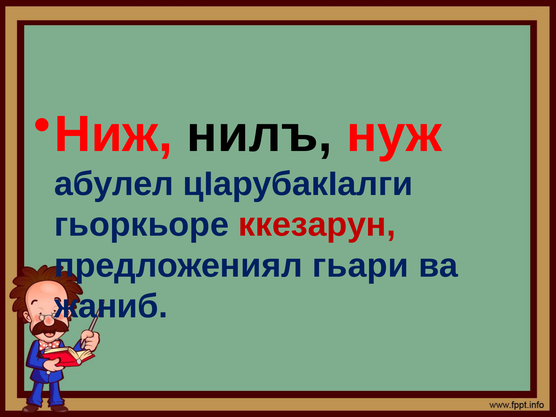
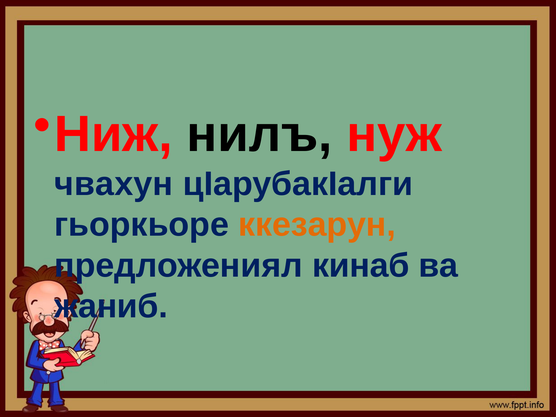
абулел: абулел -> чвахун
ккезарун colour: red -> orange
гьари: гьари -> кинаб
